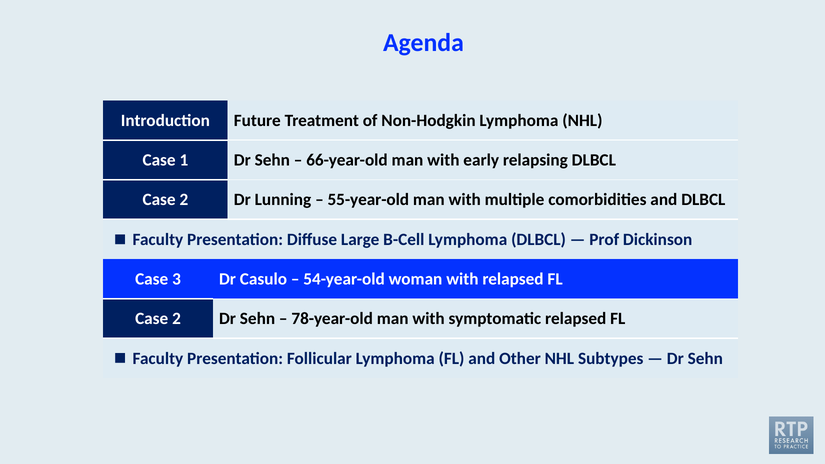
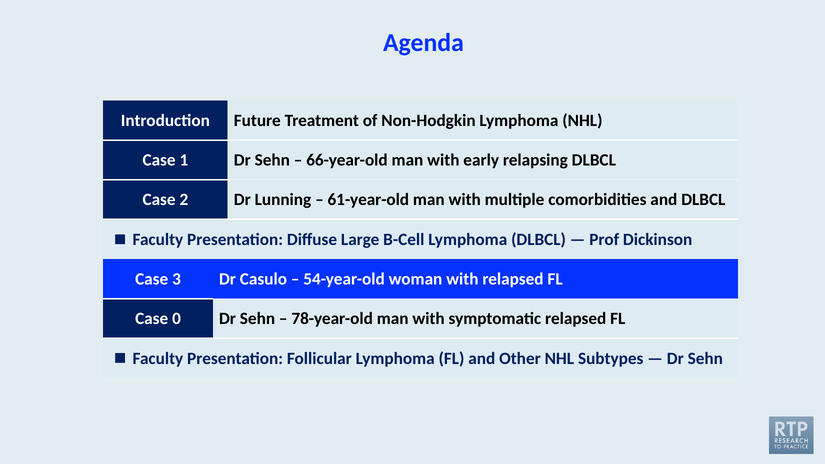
55-year-old: 55-year-old -> 61-year-old
2 at (176, 319): 2 -> 0
